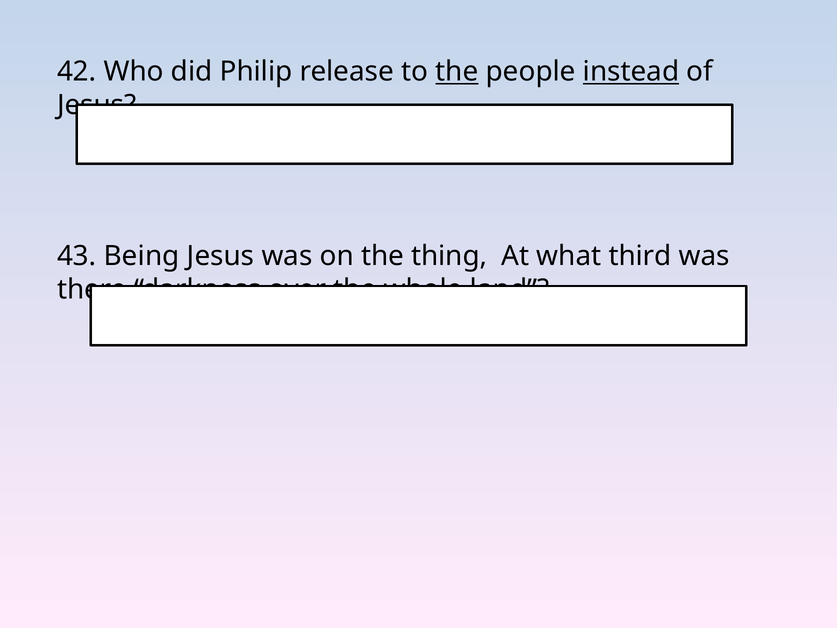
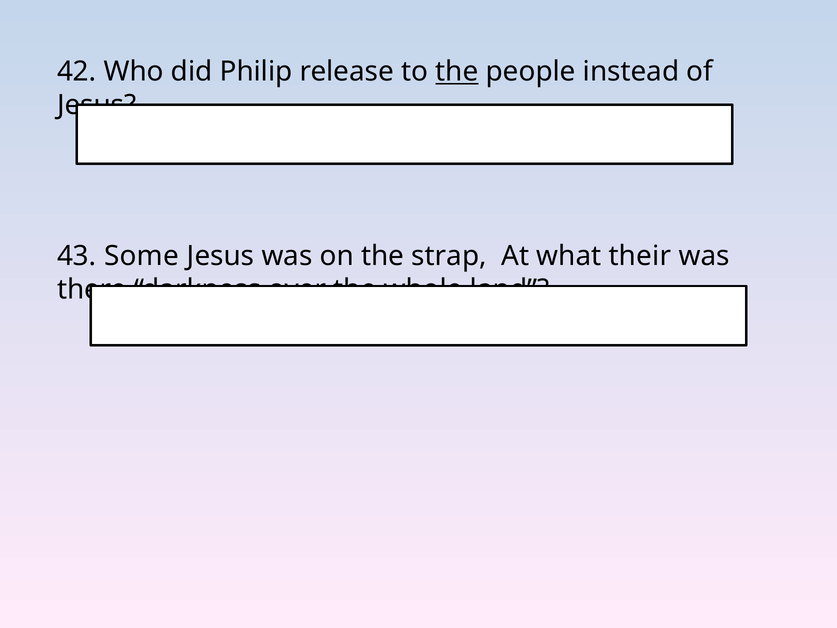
instead underline: present -> none
Being: Being -> Some
thing: thing -> strap
third: third -> their
